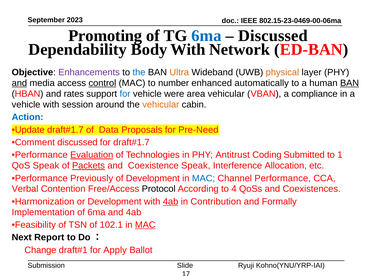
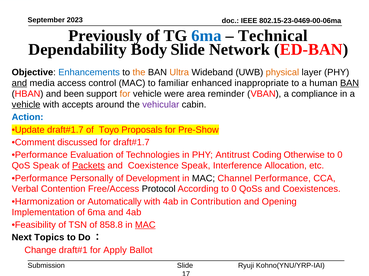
Promoting: Promoting -> Previously
Discussed at (273, 36): Discussed -> Technical
Body With: With -> Slide
Enhancements colour: purple -> blue
the at (139, 73) colour: blue -> orange
control underline: present -> none
number: number -> familiar
automatically: automatically -> inappropriate
rates: rates -> been
for at (125, 94) colour: blue -> orange
area vehicular: vehicular -> reminder
vehicle at (26, 105) underline: none -> present
session: session -> accepts
vehicular at (161, 105) colour: orange -> purple
Data: Data -> Toyo
Pre-Need: Pre-Need -> Pre-Show
Evaluation underline: present -> none
Submitted: Submitted -> Otherwise
1 at (340, 155): 1 -> 0
Previously: Previously -> Personally
MAC at (203, 179) colour: blue -> black
According to 4: 4 -> 0
or Development: Development -> Automatically
4ab at (171, 202) underline: present -> none
Formally: Formally -> Opening
102.1: 102.1 -> 858.8
Report: Report -> Topics
